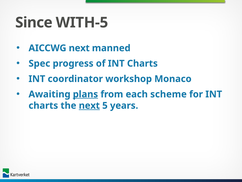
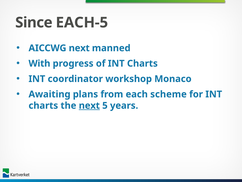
WITH-5: WITH-5 -> EACH-5
Spec: Spec -> With
plans underline: present -> none
